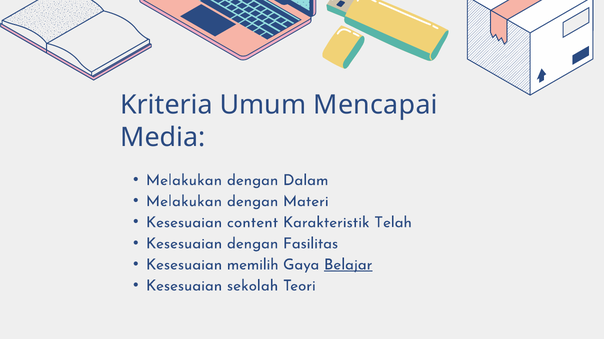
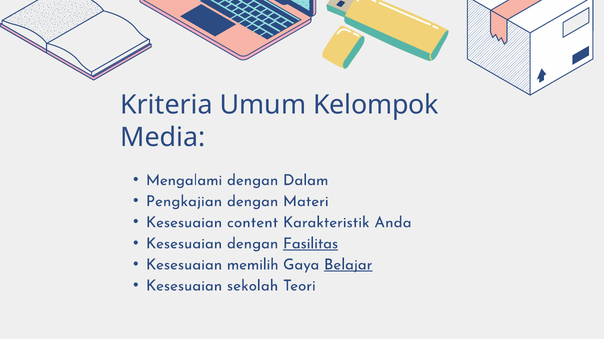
Mencapai: Mencapai -> Kelompok
Melakukan at (184, 180): Melakukan -> Mengalami
Melakukan at (184, 202): Melakukan -> Pengkajian
Telah: Telah -> Anda
Fasilitas underline: none -> present
